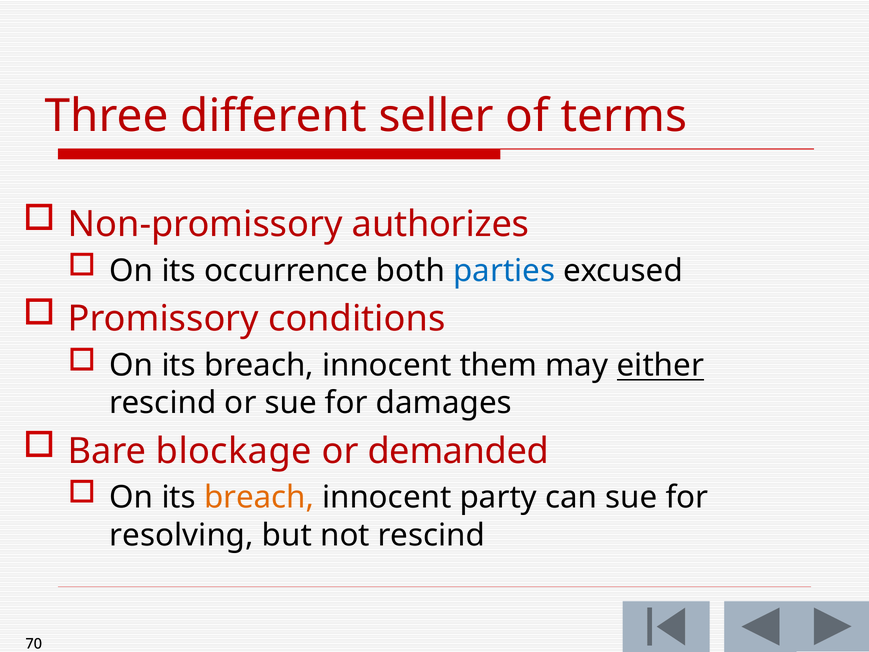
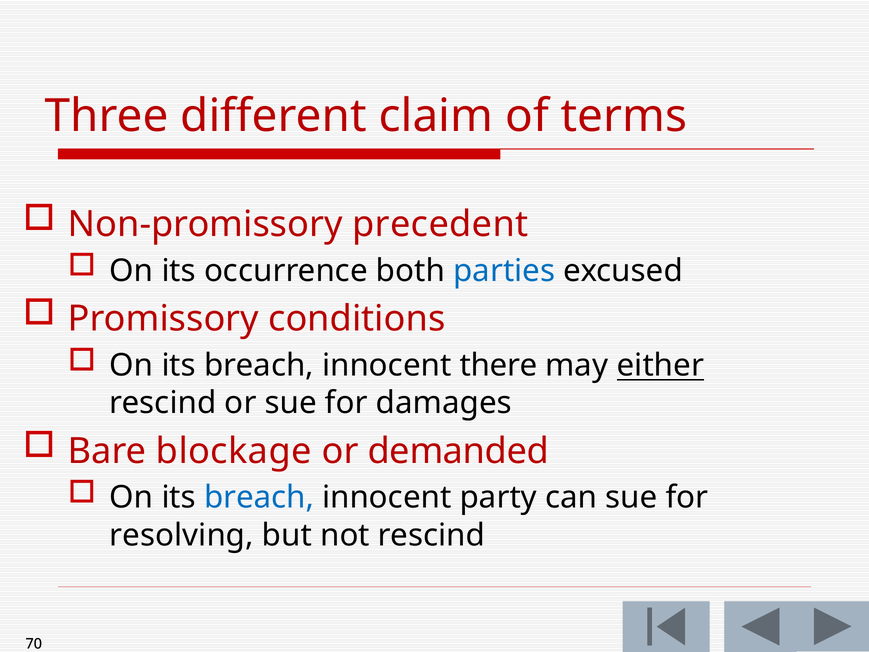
seller: seller -> claim
authorizes: authorizes -> precedent
them: them -> there
breach at (259, 497) colour: orange -> blue
